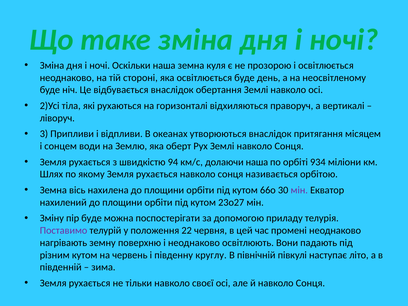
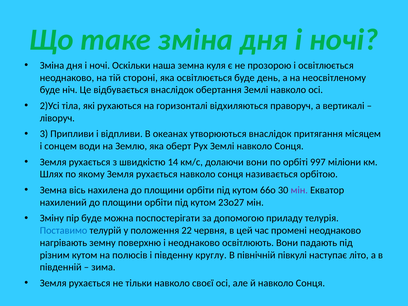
94: 94 -> 14
долаючи наша: наша -> вони
934: 934 -> 997
Поставимо colour: purple -> blue
червень: червень -> полюсів
